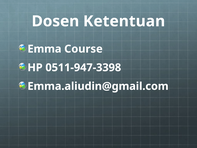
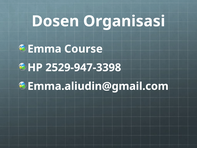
Ketentuan: Ketentuan -> Organisasi
0511-947-3398: 0511-947-3398 -> 2529-947-3398
